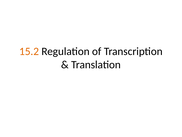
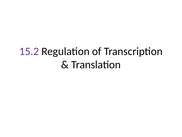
15.2 colour: orange -> purple
